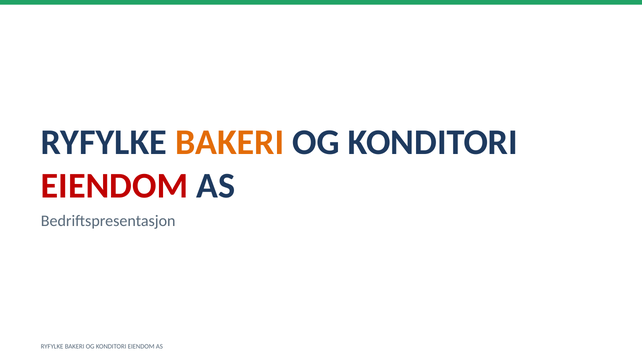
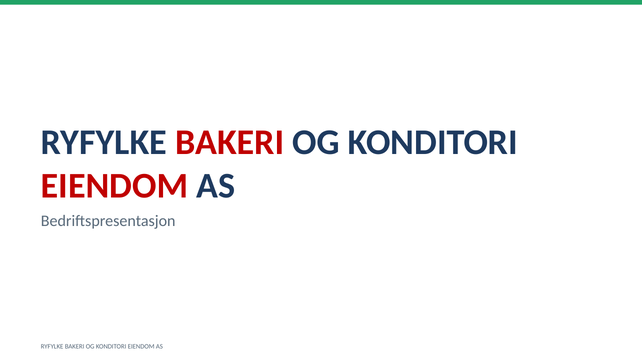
BAKERI at (230, 142) colour: orange -> red
